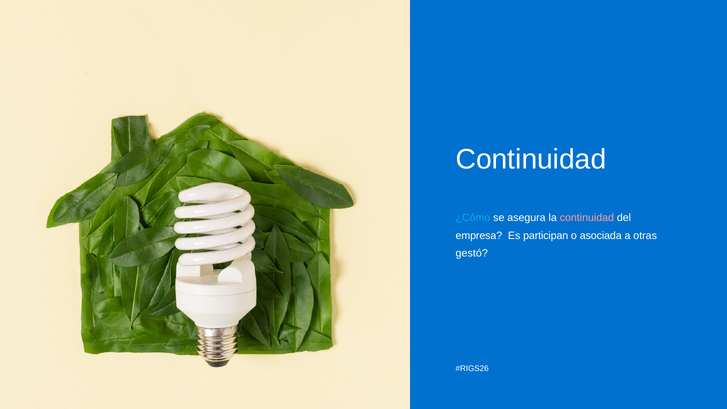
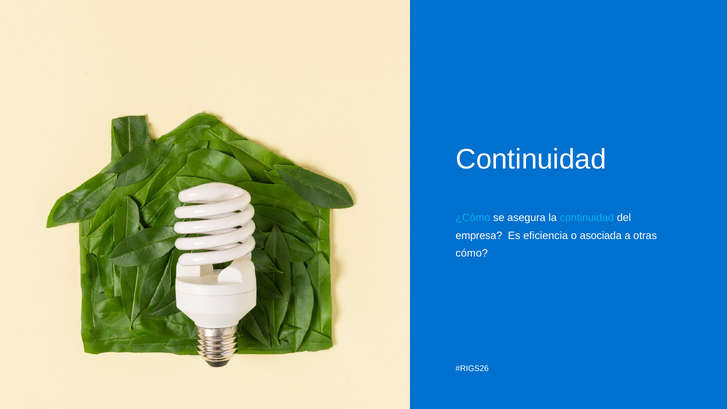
continuidad at (587, 218) colour: pink -> light blue
participan: participan -> eficiencia
gestó: gestó -> cómo
